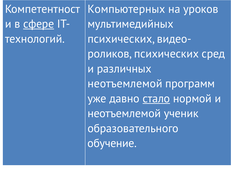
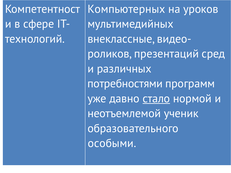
сфере underline: present -> none
психических at (121, 39): психических -> внеклассные
психических at (166, 54): психических -> презентаций
неотъемлемой at (125, 84): неотъемлемой -> потребностями
обучение: обучение -> особыми
